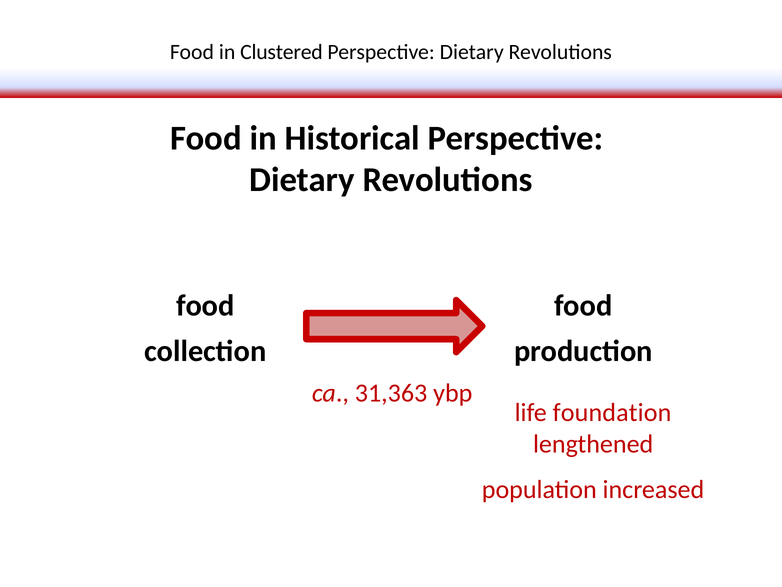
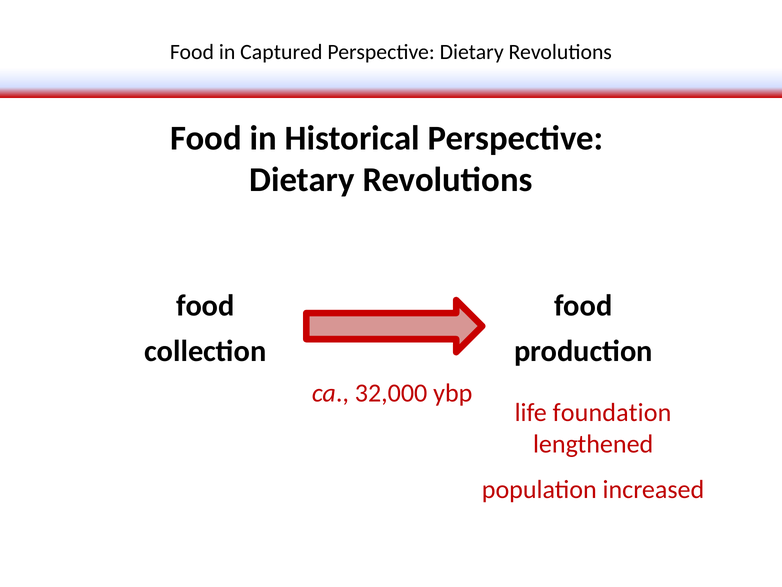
Clustered: Clustered -> Captured
31,363: 31,363 -> 32,000
